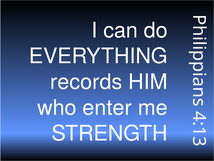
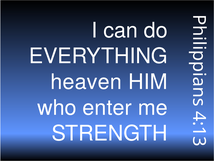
records: records -> heaven
